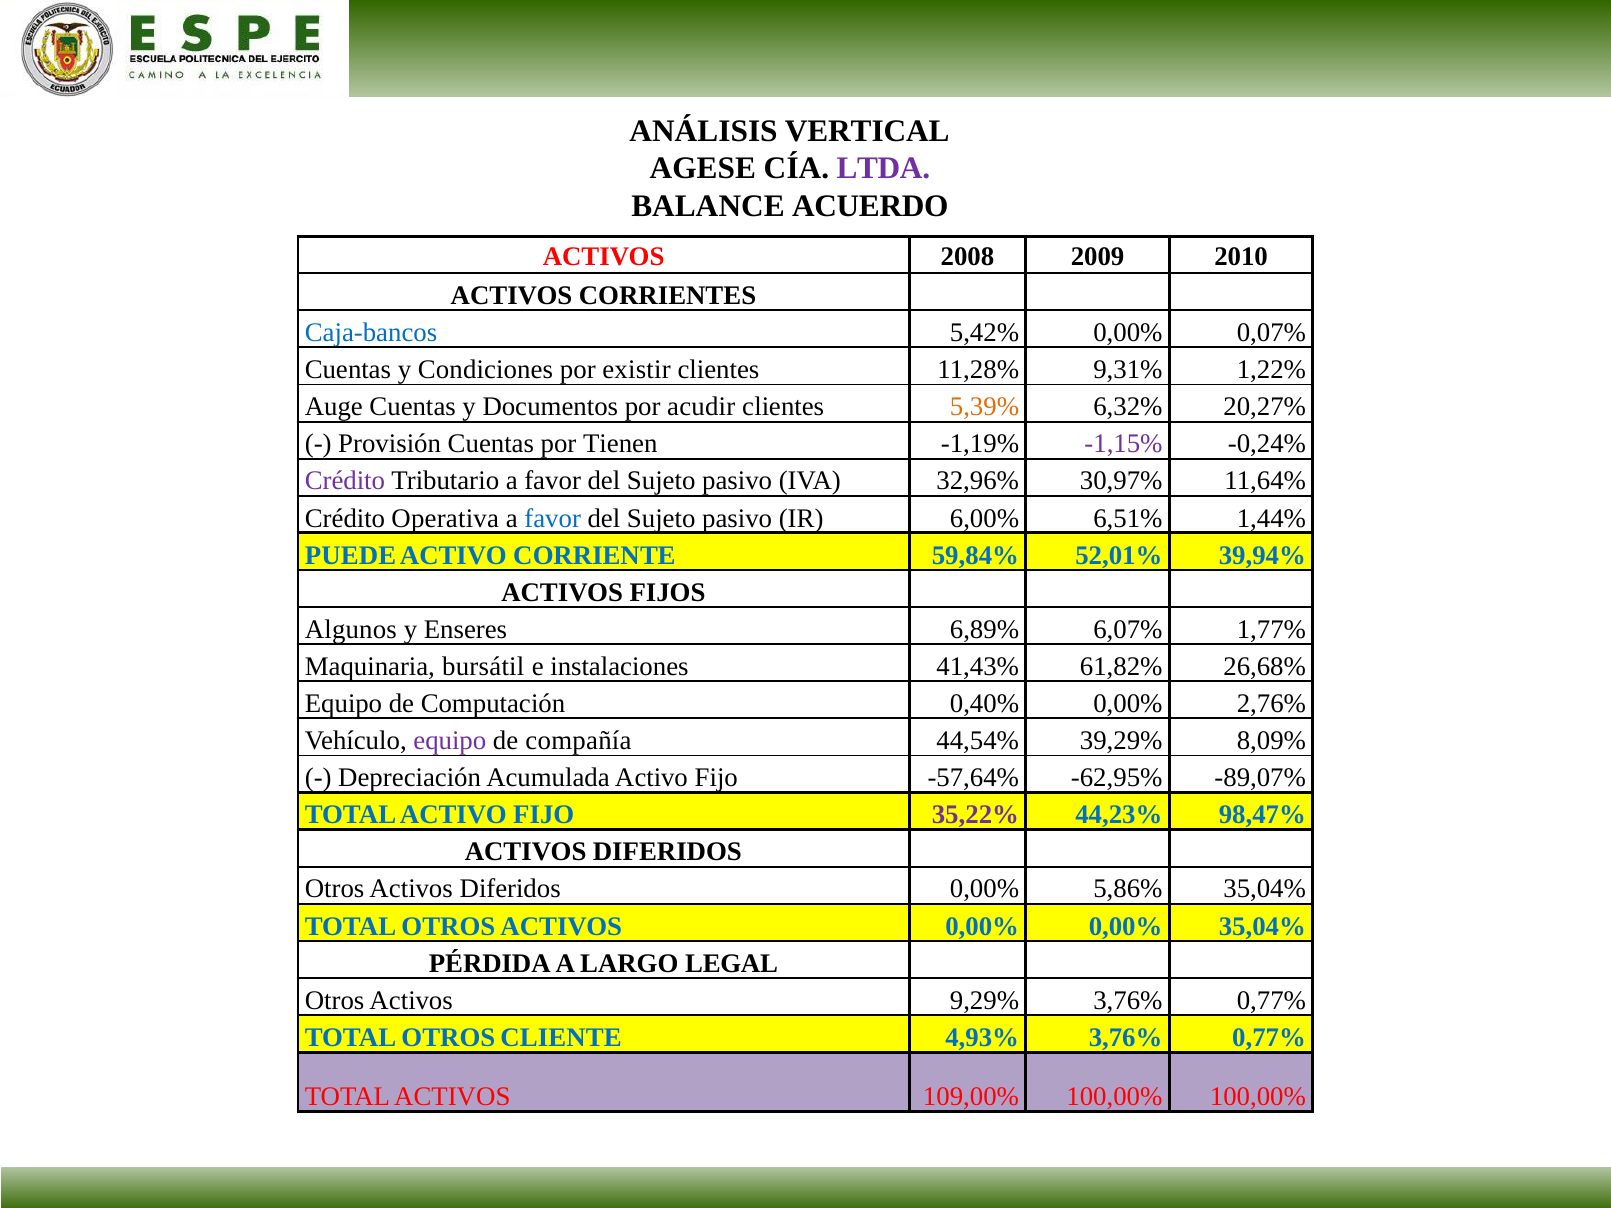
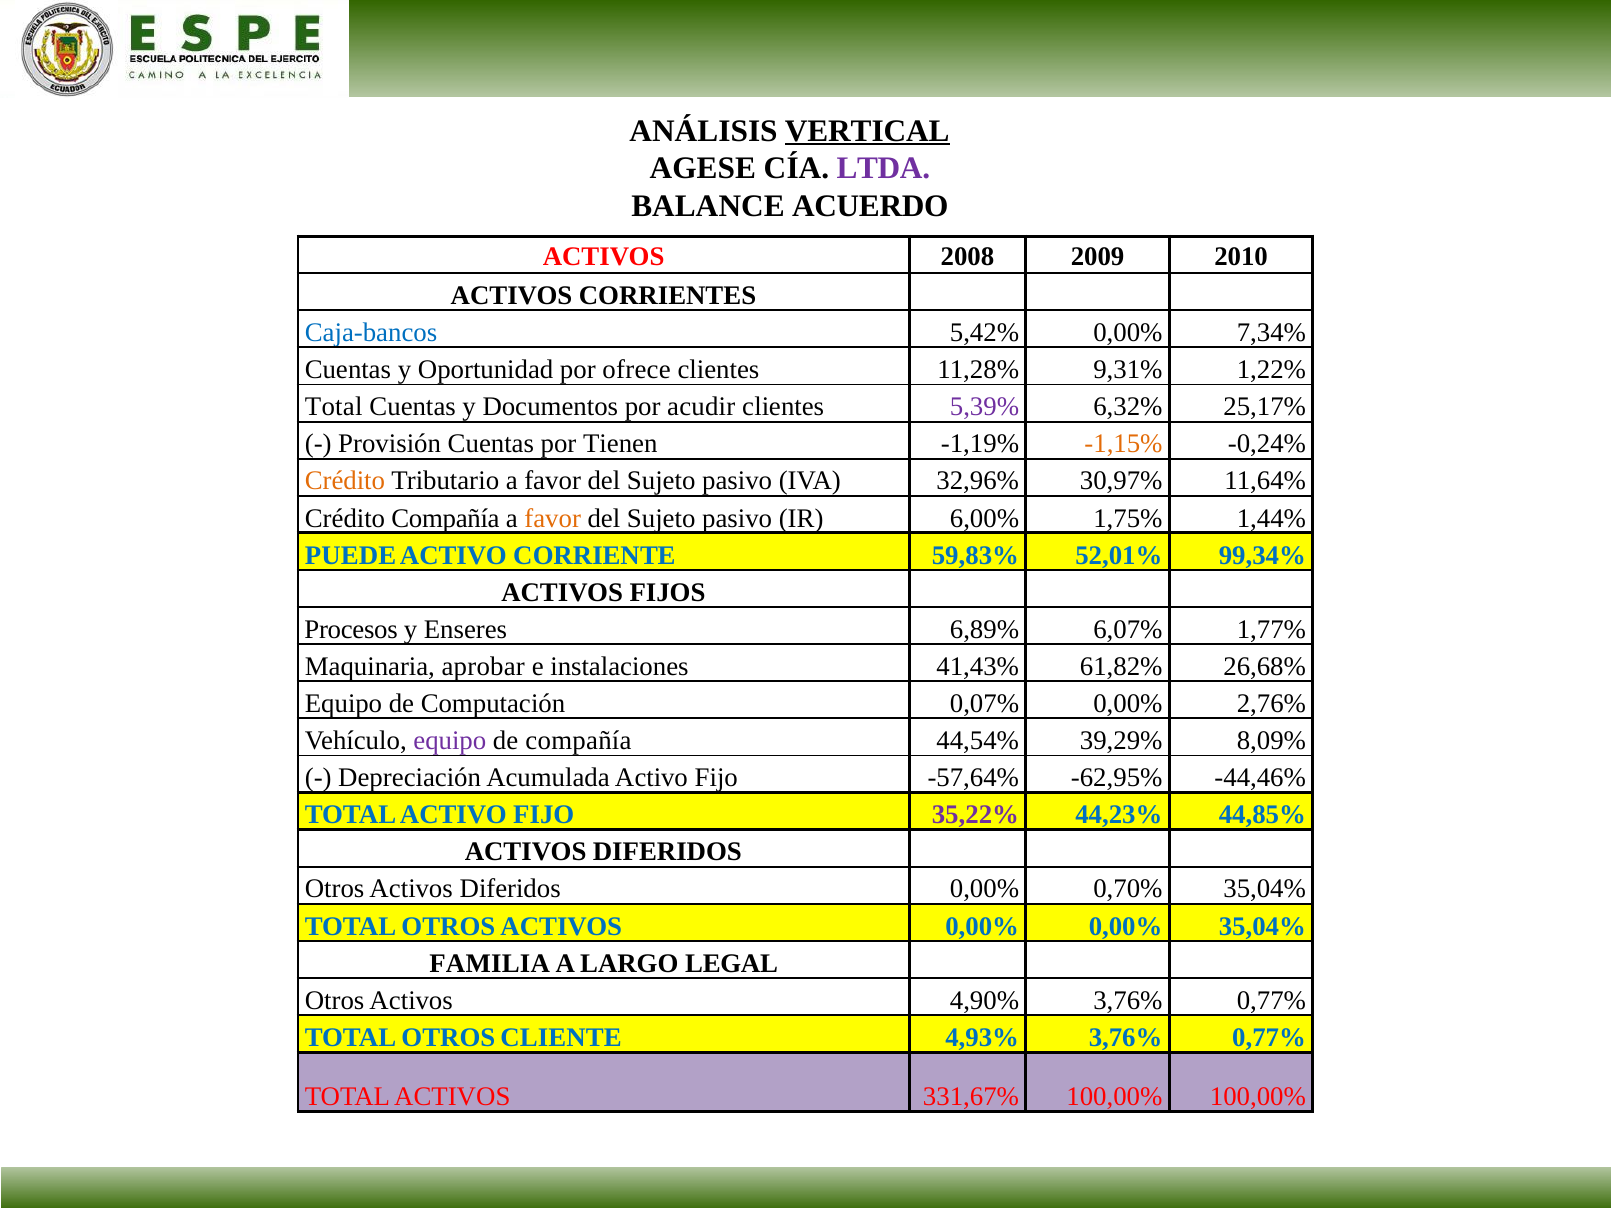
VERTICAL underline: none -> present
0,07%: 0,07% -> 7,34%
Condiciones: Condiciones -> Oportunidad
existir: existir -> ofrece
Auge at (334, 407): Auge -> Total
5,39% colour: orange -> purple
20,27%: 20,27% -> 25,17%
-1,15% colour: purple -> orange
Crédito at (345, 481) colour: purple -> orange
Crédito Operativa: Operativa -> Compañía
favor at (553, 518) colour: blue -> orange
6,51%: 6,51% -> 1,75%
59,84%: 59,84% -> 59,83%
39,94%: 39,94% -> 99,34%
Algunos: Algunos -> Procesos
bursátil: bursátil -> aprobar
0,40%: 0,40% -> 0,07%
-89,07%: -89,07% -> -44,46%
98,47%: 98,47% -> 44,85%
5,86%: 5,86% -> 0,70%
PÉRDIDA: PÉRDIDA -> FAMILIA
9,29%: 9,29% -> 4,90%
109,00%: 109,00% -> 331,67%
